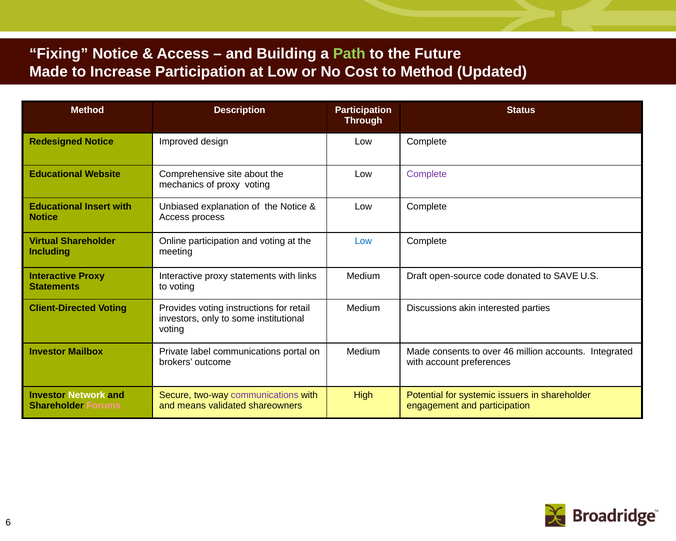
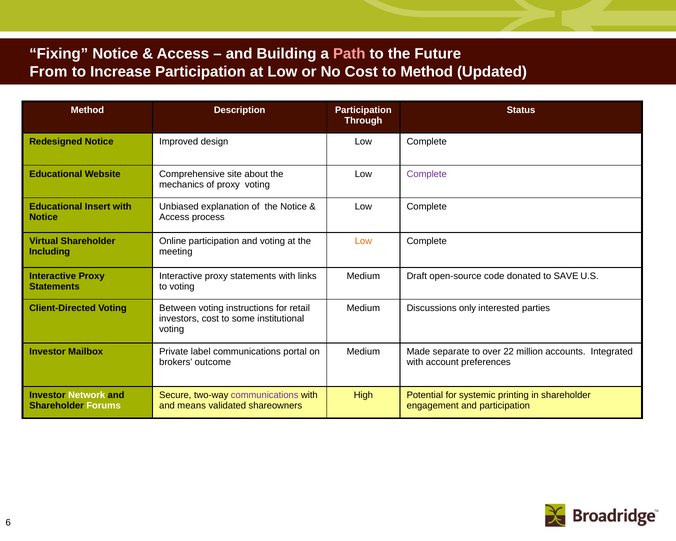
Path colour: light green -> pink
Made at (49, 72): Made -> From
Low at (363, 241) colour: blue -> orange
Provides: Provides -> Between
akin: akin -> only
investors only: only -> cost
consents: consents -> separate
46: 46 -> 22
issuers: issuers -> printing
Forums colour: pink -> white
